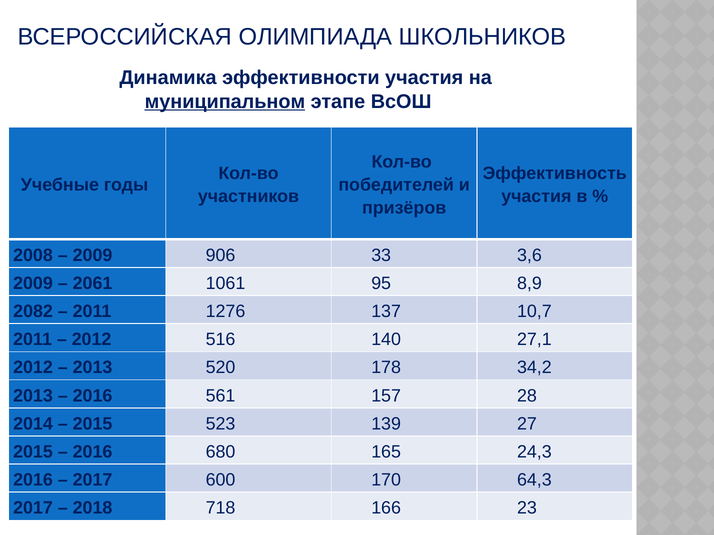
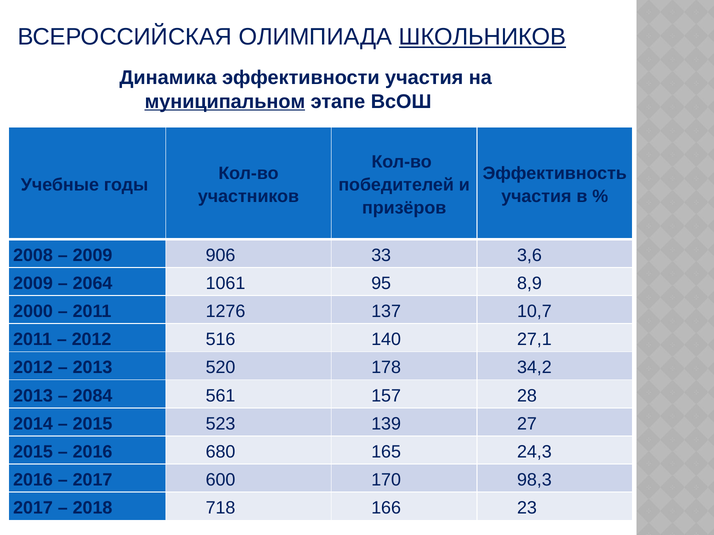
ШКОЛЬНИКОВ underline: none -> present
2061: 2061 -> 2064
2082: 2082 -> 2000
2016 at (93, 396): 2016 -> 2084
64,3: 64,3 -> 98,3
